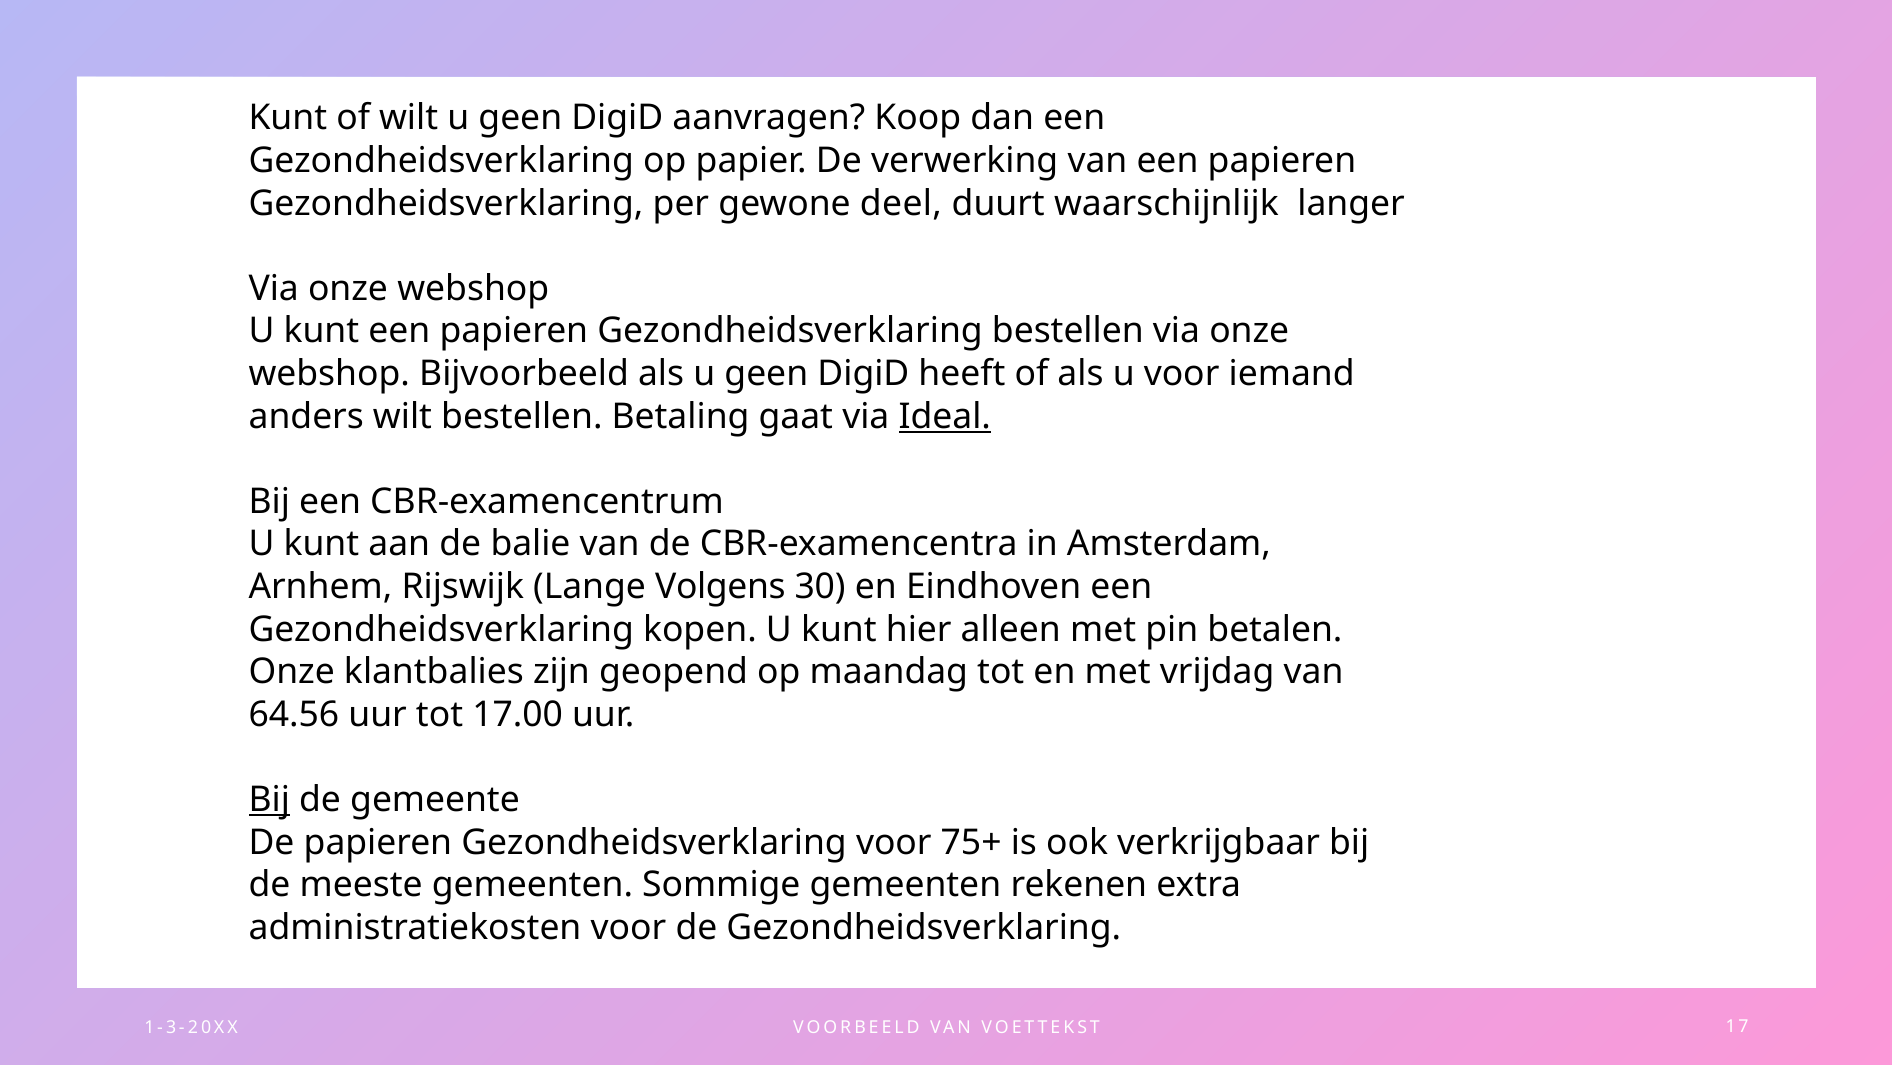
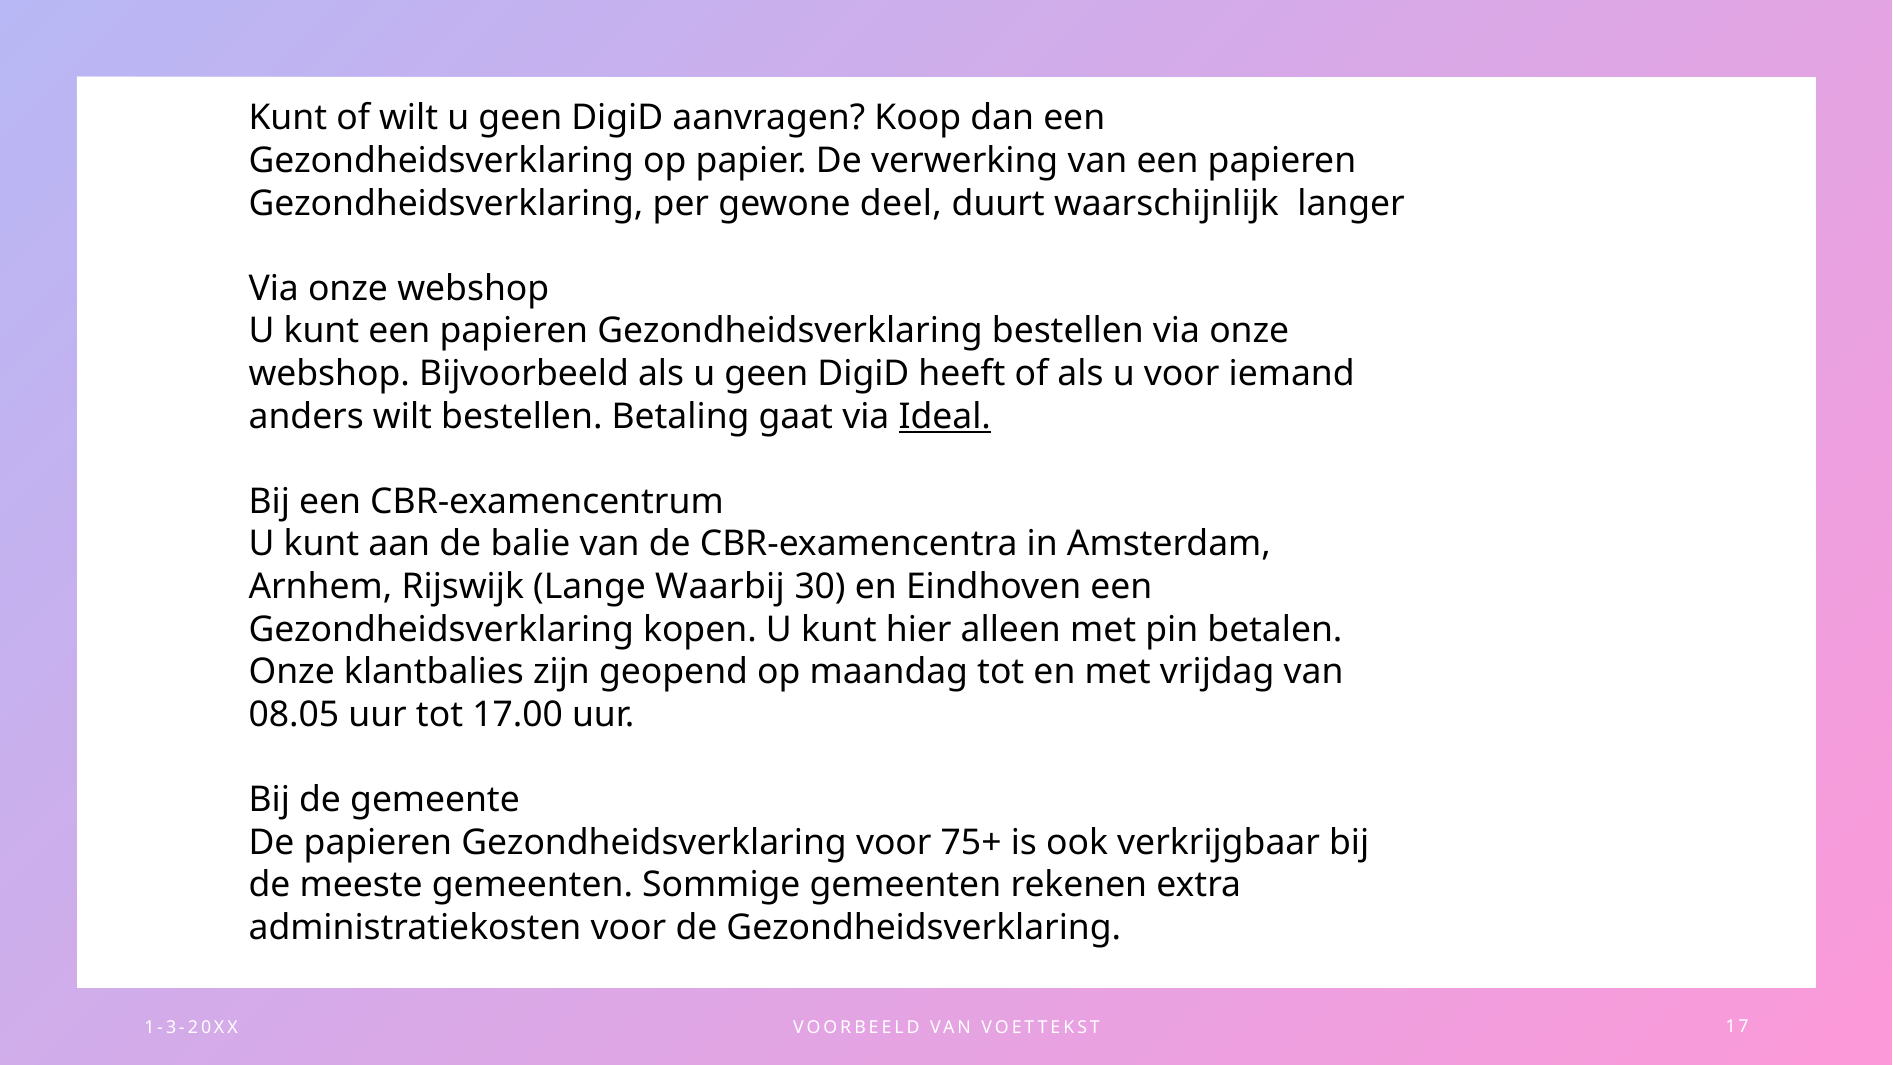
Volgens: Volgens -> Waarbij
64.56: 64.56 -> 08.05
Bij at (269, 800) underline: present -> none
